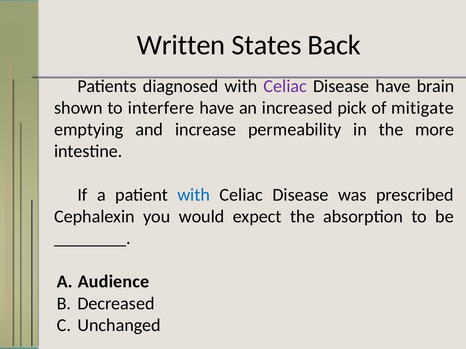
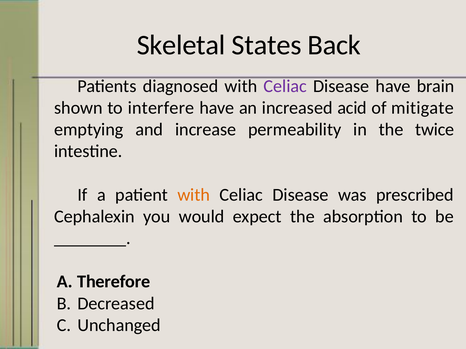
Written: Written -> Skeletal
pick: pick -> acid
more: more -> twice
with at (194, 195) colour: blue -> orange
Audience: Audience -> Therefore
